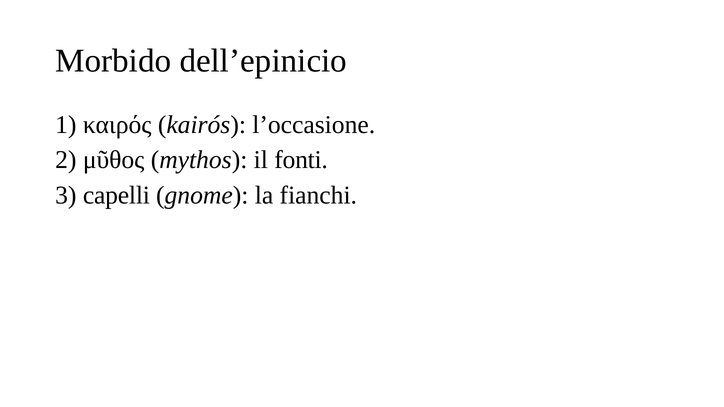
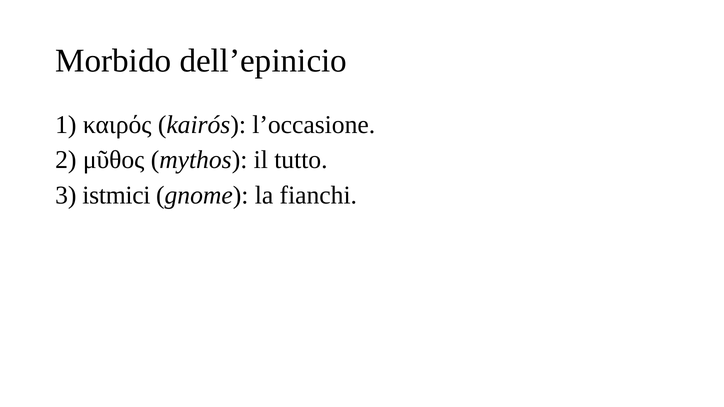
fonti: fonti -> tutto
capelli: capelli -> istmici
